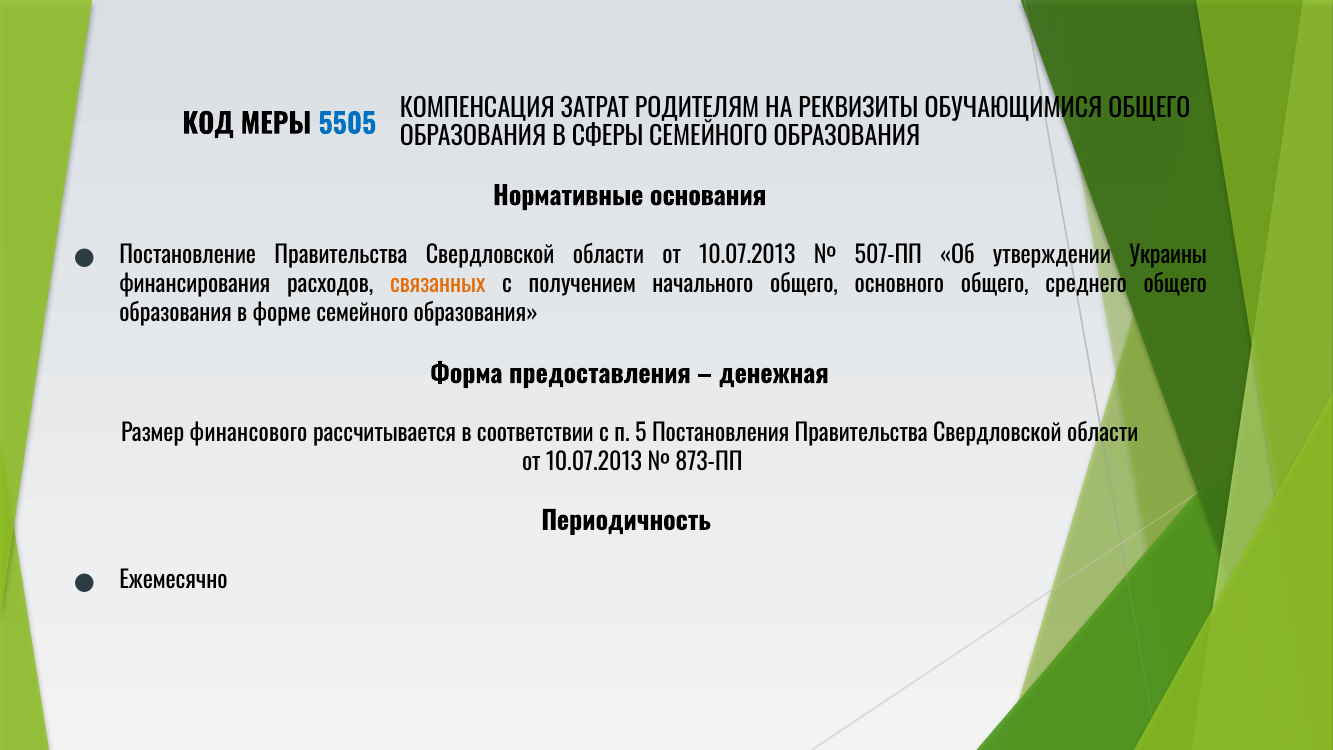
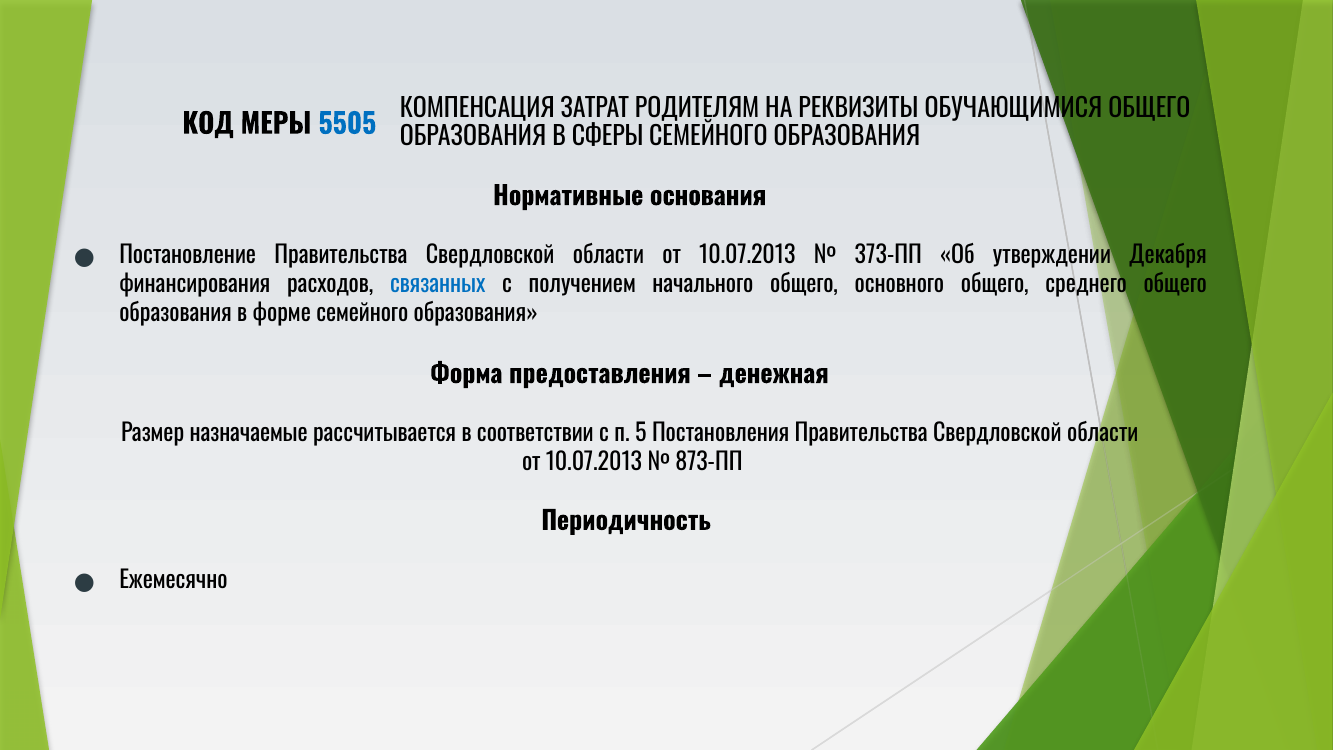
507-ПП: 507-ПП -> 373-ПП
Украины: Украины -> Декабря
связанных colour: orange -> blue
финансового: финансового -> назначаемые
